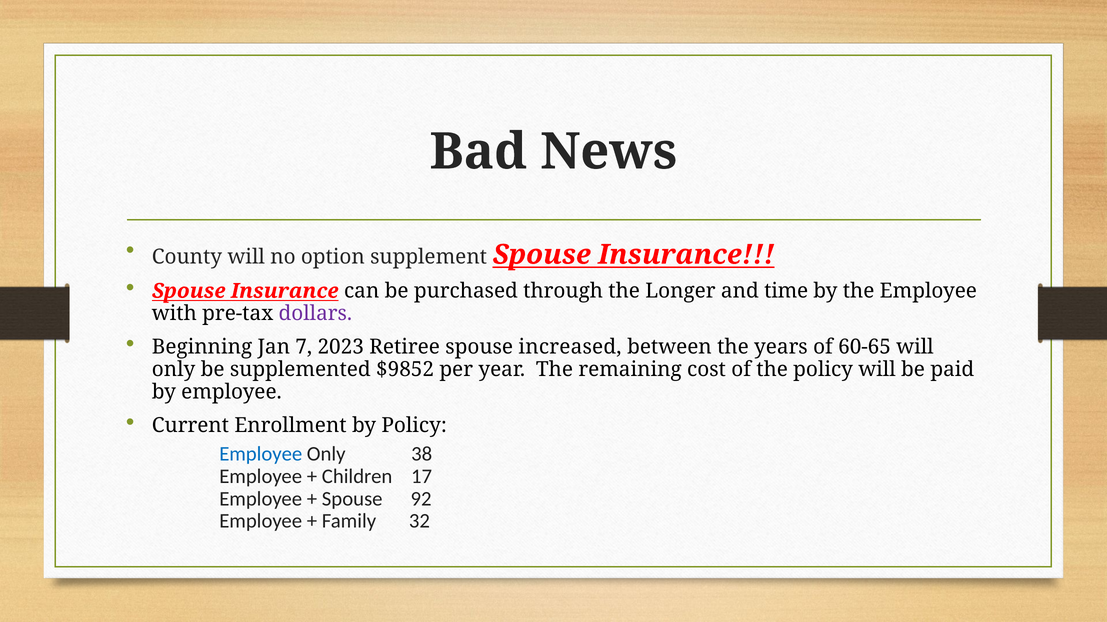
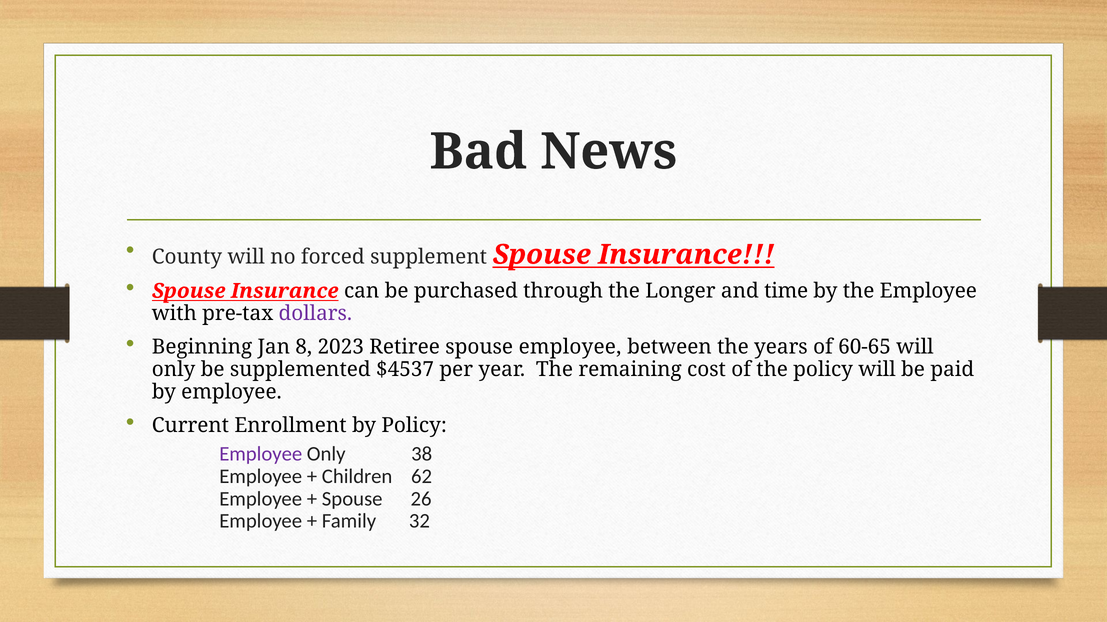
option: option -> forced
7: 7 -> 8
spouse increased: increased -> employee
$9852: $9852 -> $4537
Employee at (261, 454) colour: blue -> purple
17: 17 -> 62
92: 92 -> 26
